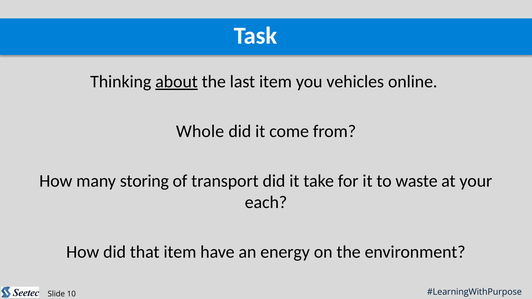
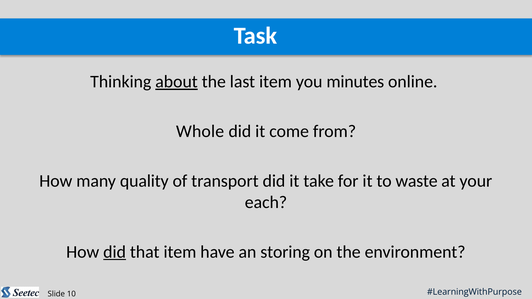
vehicles: vehicles -> minutes
storing: storing -> quality
did at (115, 252) underline: none -> present
energy: energy -> storing
